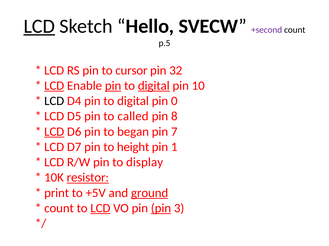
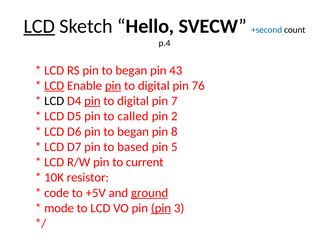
+second colour: purple -> blue
p.5: p.5 -> p.4
RS pin to cursor: cursor -> began
32: 32 -> 43
digital at (154, 86) underline: present -> none
10: 10 -> 76
pin at (92, 101) underline: none -> present
0: 0 -> 7
8: 8 -> 2
LCD at (54, 132) underline: present -> none
7: 7 -> 8
height: height -> based
1: 1 -> 5
display: display -> current
resistor underline: present -> none
print: print -> code
count at (59, 209): count -> mode
LCD at (100, 209) underline: present -> none
